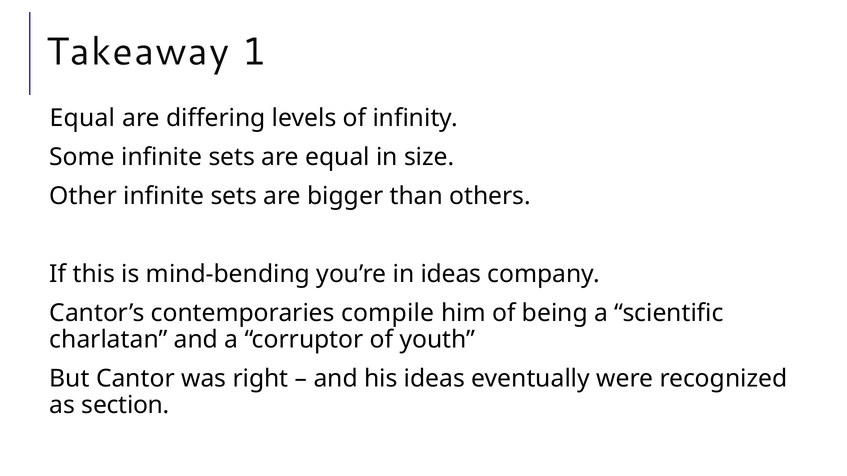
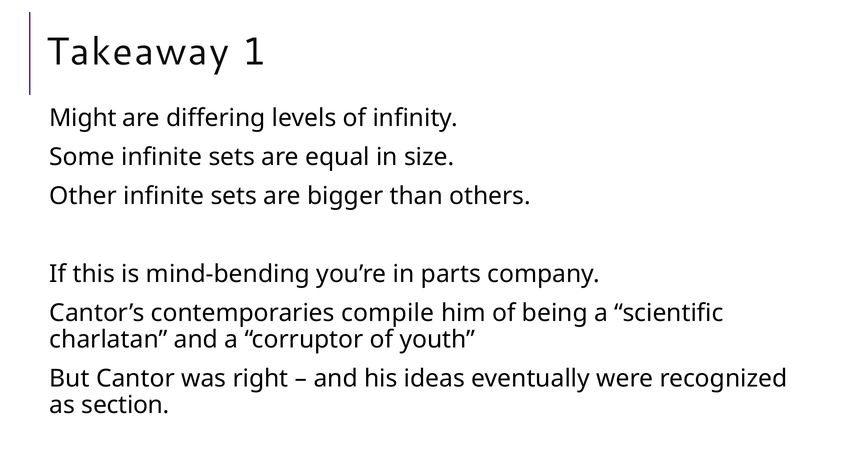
Equal at (83, 118): Equal -> Might
in ideas: ideas -> parts
